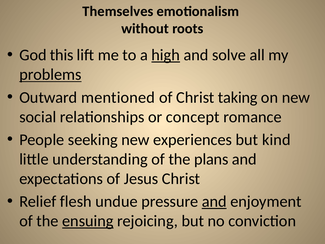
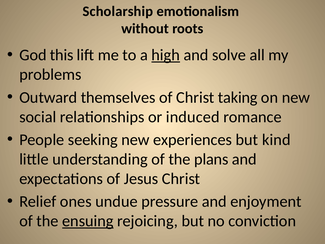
Themselves: Themselves -> Scholarship
problems underline: present -> none
mentioned: mentioned -> themselves
concept: concept -> induced
flesh: flesh -> ones
and at (214, 201) underline: present -> none
